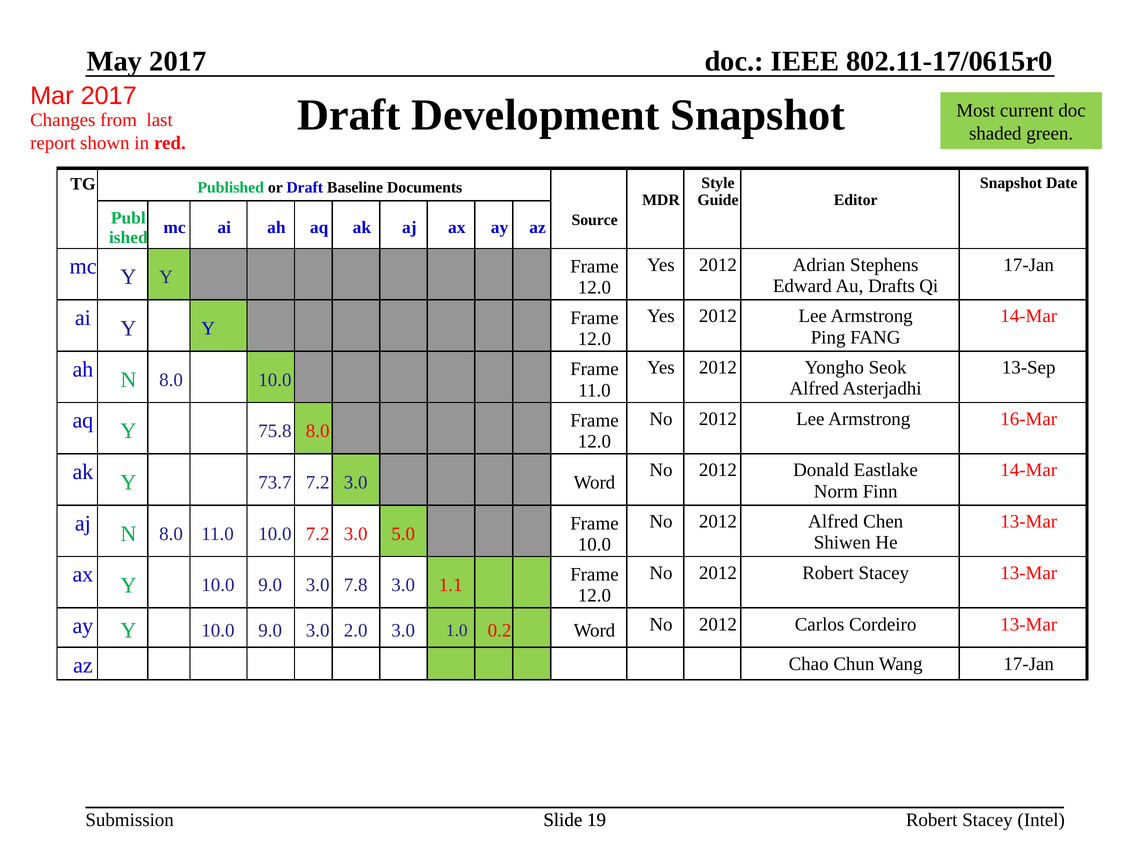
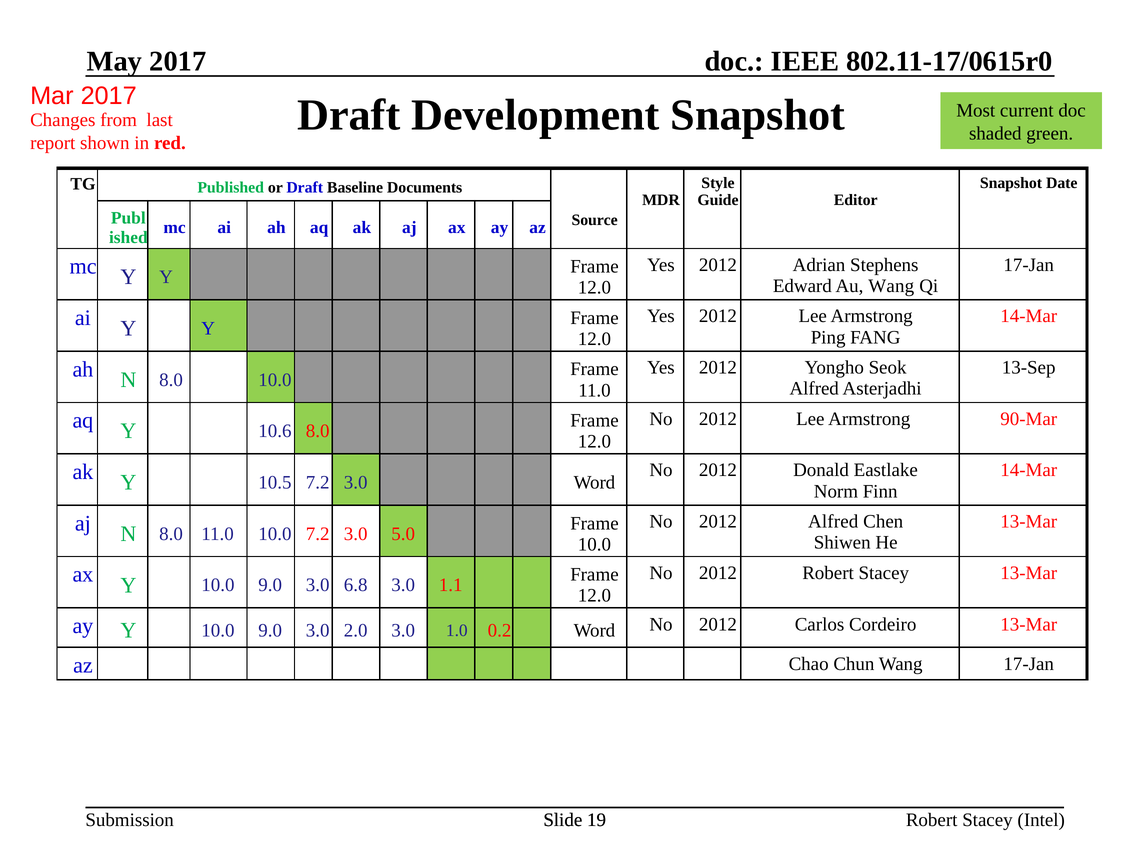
Au Drafts: Drafts -> Wang
16-Mar: 16-Mar -> 90-Mar
75.8: 75.8 -> 10.6
73.7: 73.7 -> 10.5
7.8: 7.8 -> 6.8
